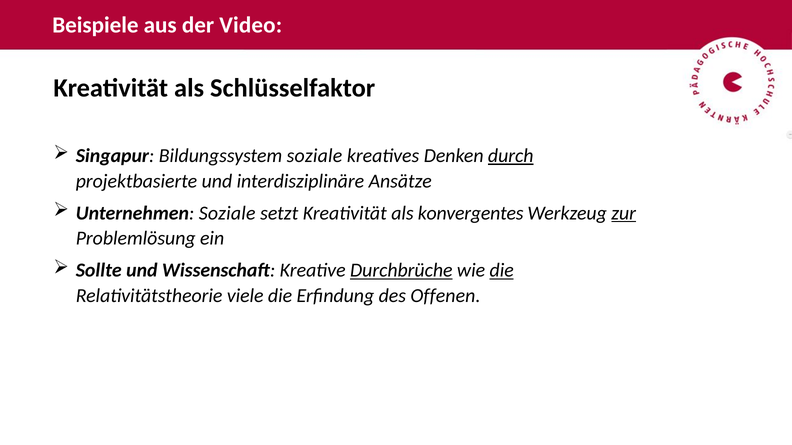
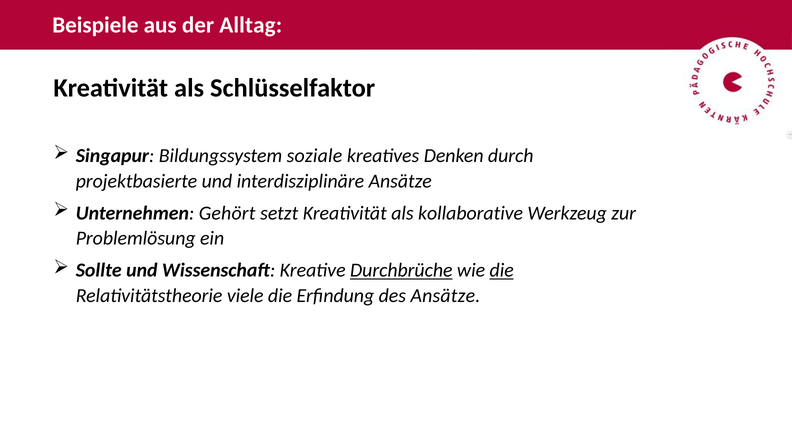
Video: Video -> Alltag
durch underline: present -> none
Unternehmen Soziale: Soziale -> Gehört
konvergentes: konvergentes -> kollaborative
zur underline: present -> none
des Offenen: Offenen -> Ansätze
